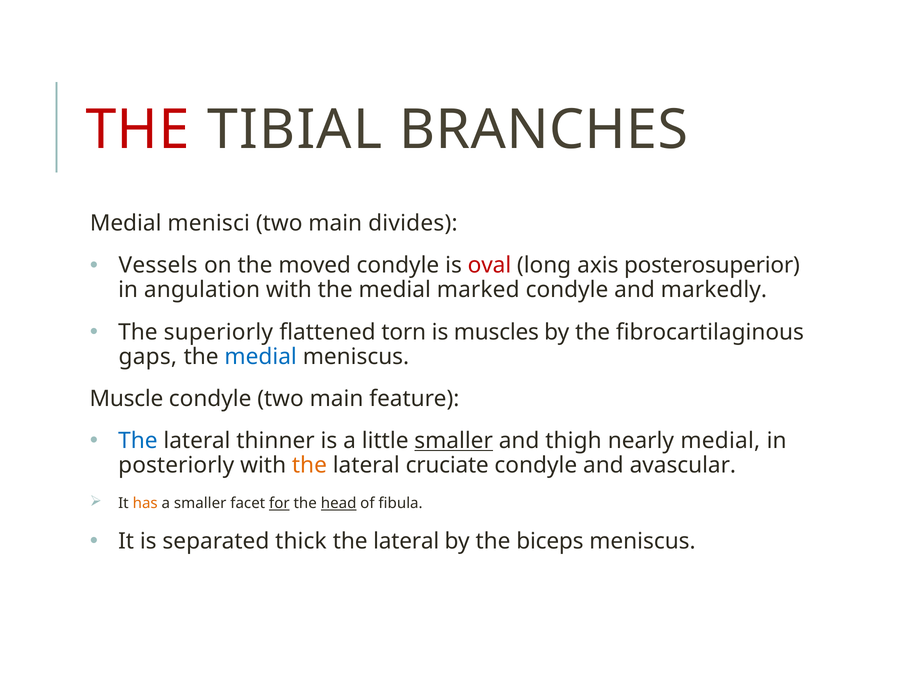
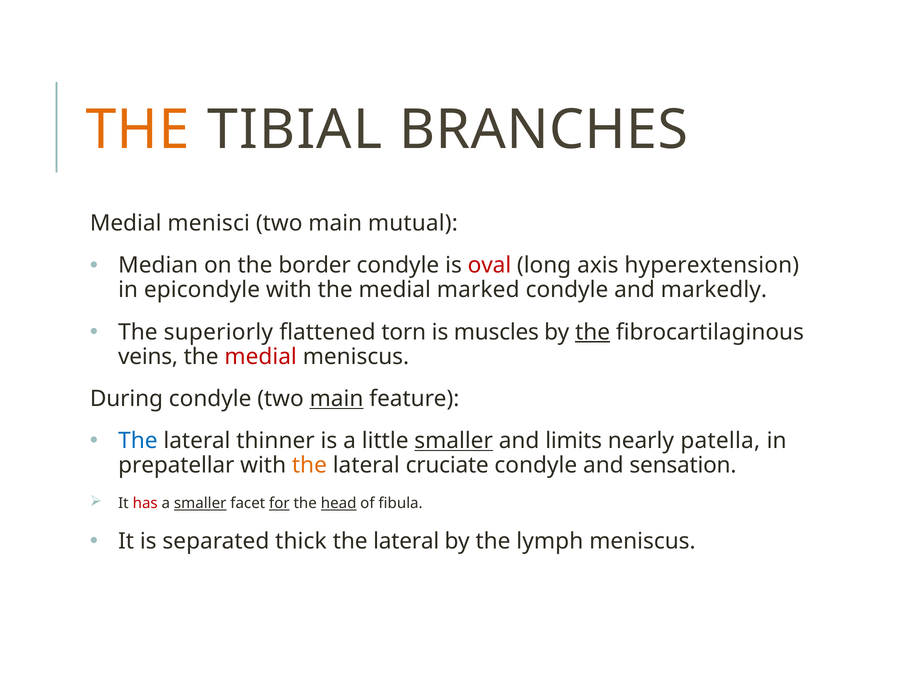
THE at (137, 130) colour: red -> orange
divides: divides -> mutual
Vessels: Vessels -> Median
moved: moved -> border
posterosuperior: posterosuperior -> hyperextension
angulation: angulation -> epicondyle
the at (593, 332) underline: none -> present
gaps: gaps -> veins
medial at (261, 357) colour: blue -> red
Muscle: Muscle -> During
main at (337, 399) underline: none -> present
thigh: thigh -> limits
nearly medial: medial -> patella
posteriorly: posteriorly -> prepatellar
avascular: avascular -> sensation
has colour: orange -> red
smaller at (200, 504) underline: none -> present
biceps: biceps -> lymph
